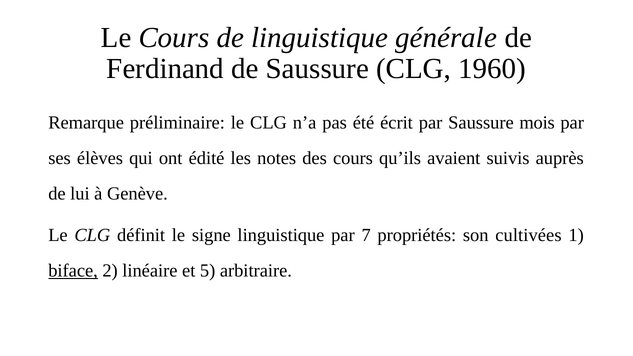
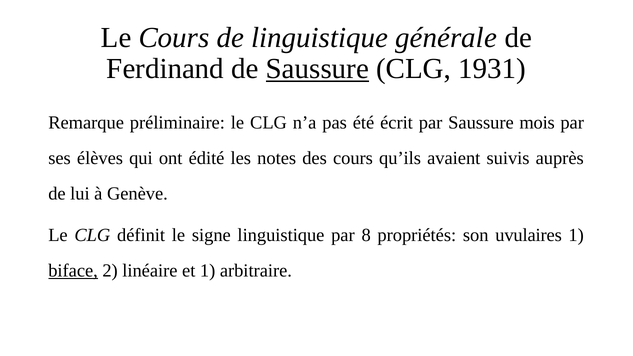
Saussure at (317, 69) underline: none -> present
1960: 1960 -> 1931
7: 7 -> 8
cultivées: cultivées -> uvulaires
et 5: 5 -> 1
